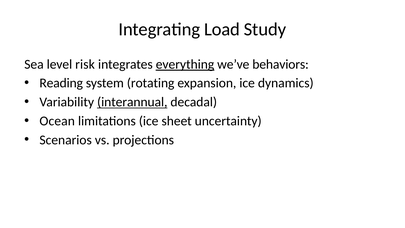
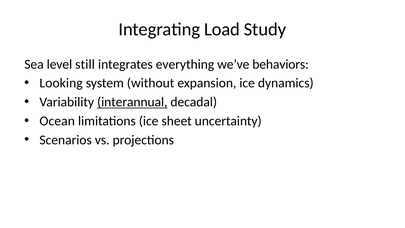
risk: risk -> still
everything underline: present -> none
Reading: Reading -> Looking
rotating: rotating -> without
